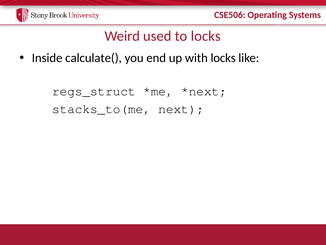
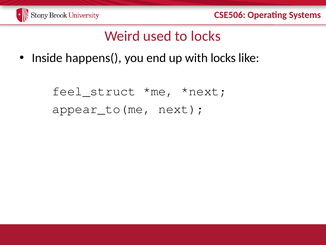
calculate(: calculate( -> happens(
regs_struct: regs_struct -> feel_struct
stacks_to(me: stacks_to(me -> appear_to(me
